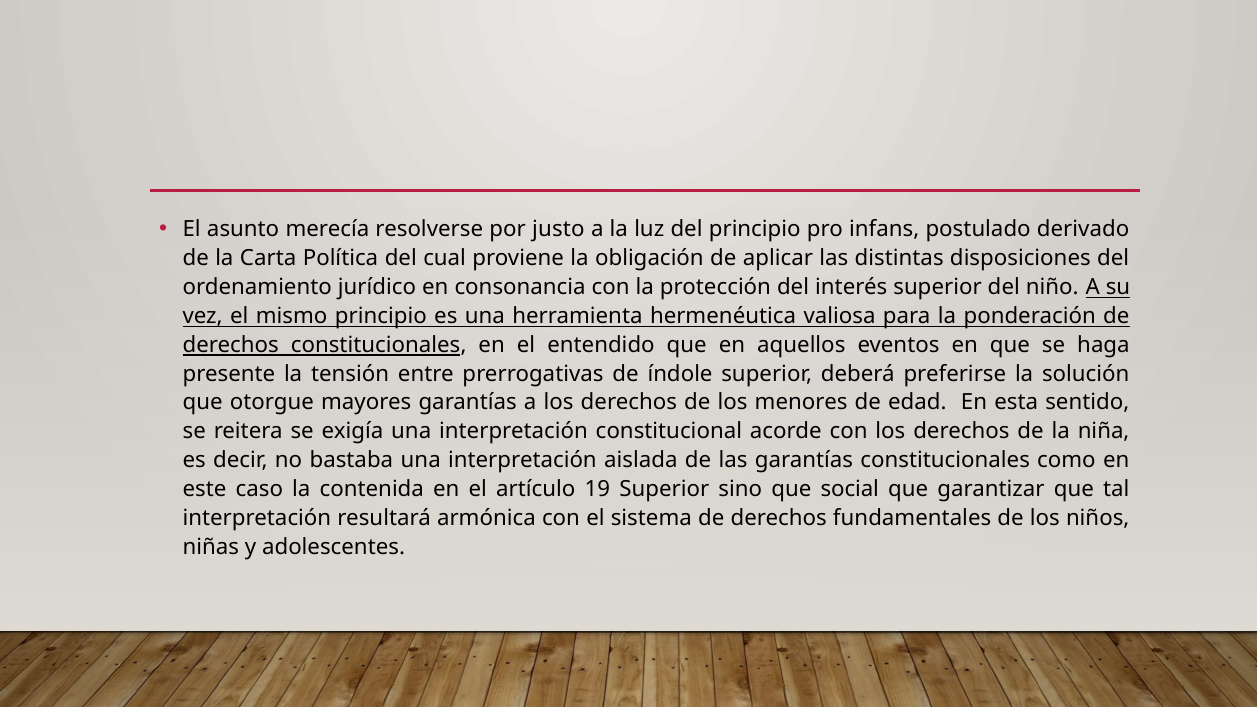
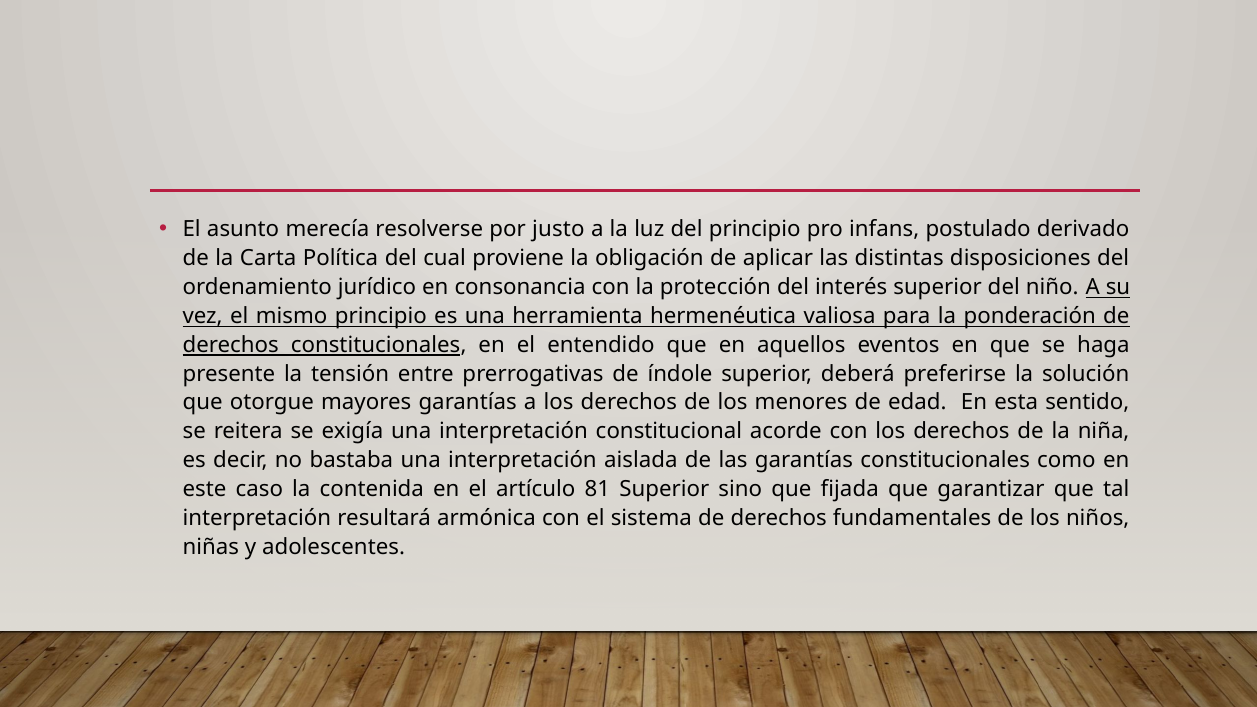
19: 19 -> 81
social: social -> fijada
